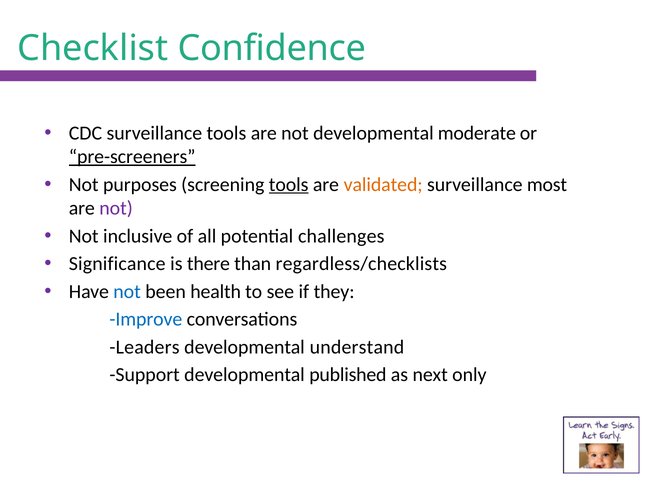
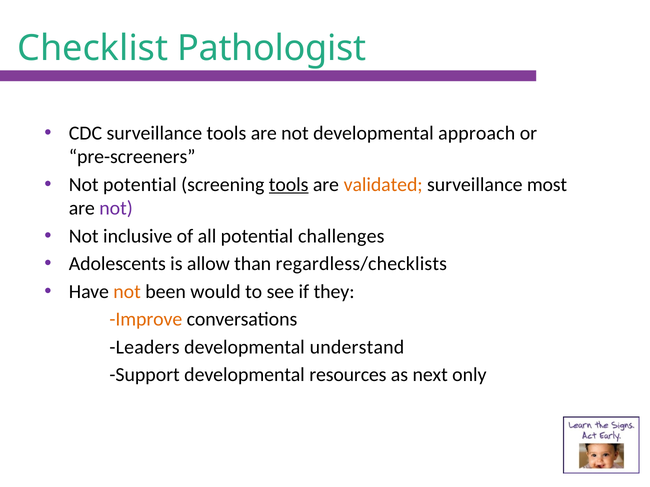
Confidence: Confidence -> Pathologist
moderate: moderate -> approach
pre-screeners underline: present -> none
Not purposes: purposes -> potential
Significance: Significance -> Adolescents
there: there -> allow
not at (127, 292) colour: blue -> orange
health: health -> would
Improve colour: blue -> orange
published: published -> resources
